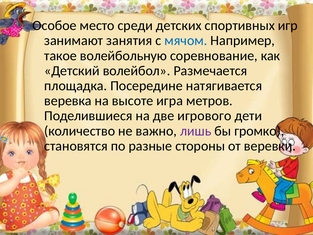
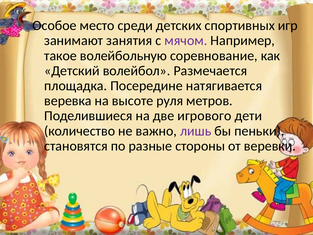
мячом colour: blue -> purple
игра: игра -> руля
громко: громко -> пеньки
